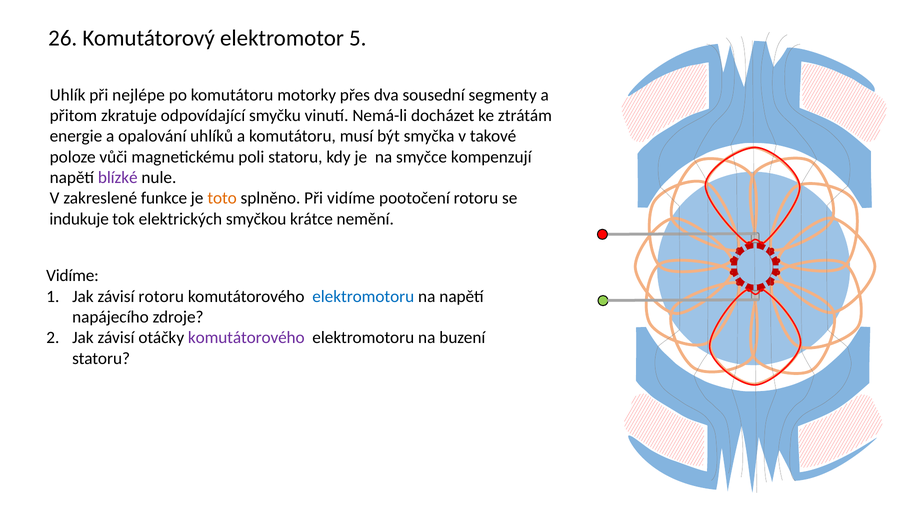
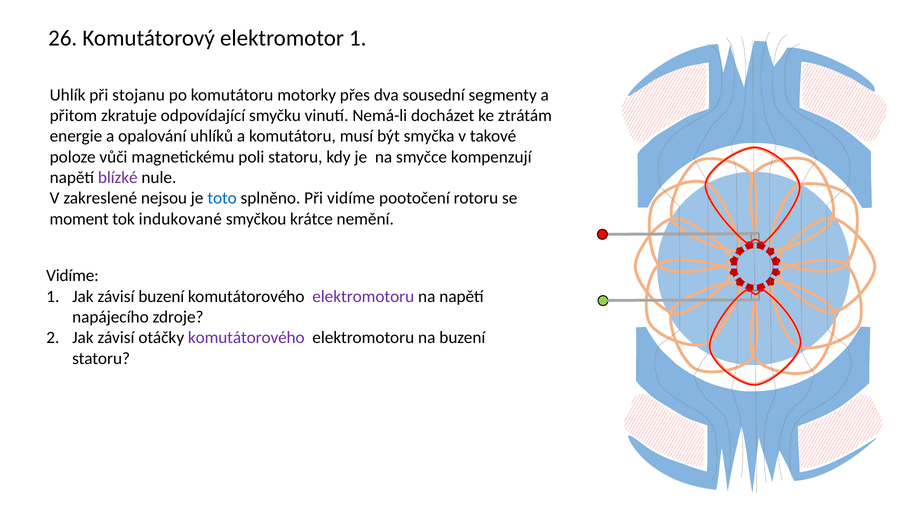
elektromotor 5: 5 -> 1
nejlépe: nejlépe -> stojanu
funkce: funkce -> nejsou
toto colour: orange -> blue
indukuje: indukuje -> moment
elektrických: elektrických -> indukované
závisí rotoru: rotoru -> buzení
elektromotoru at (363, 296) colour: blue -> purple
